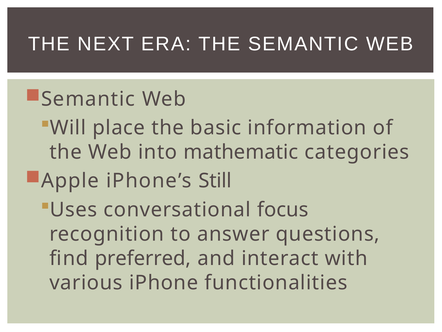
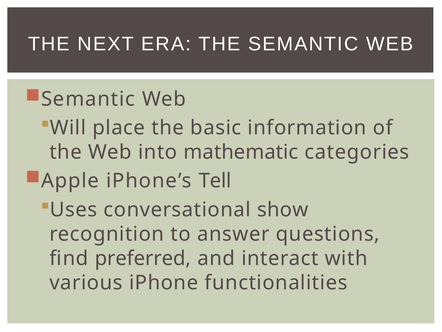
Still: Still -> Tell
focus: focus -> show
